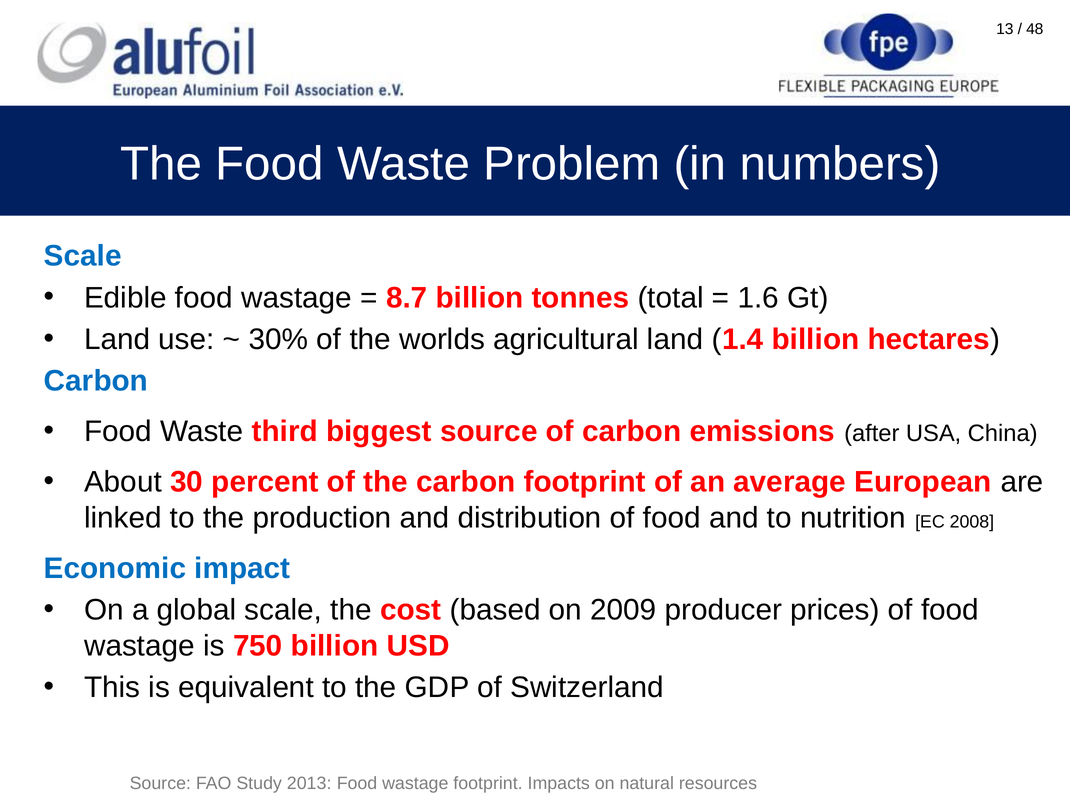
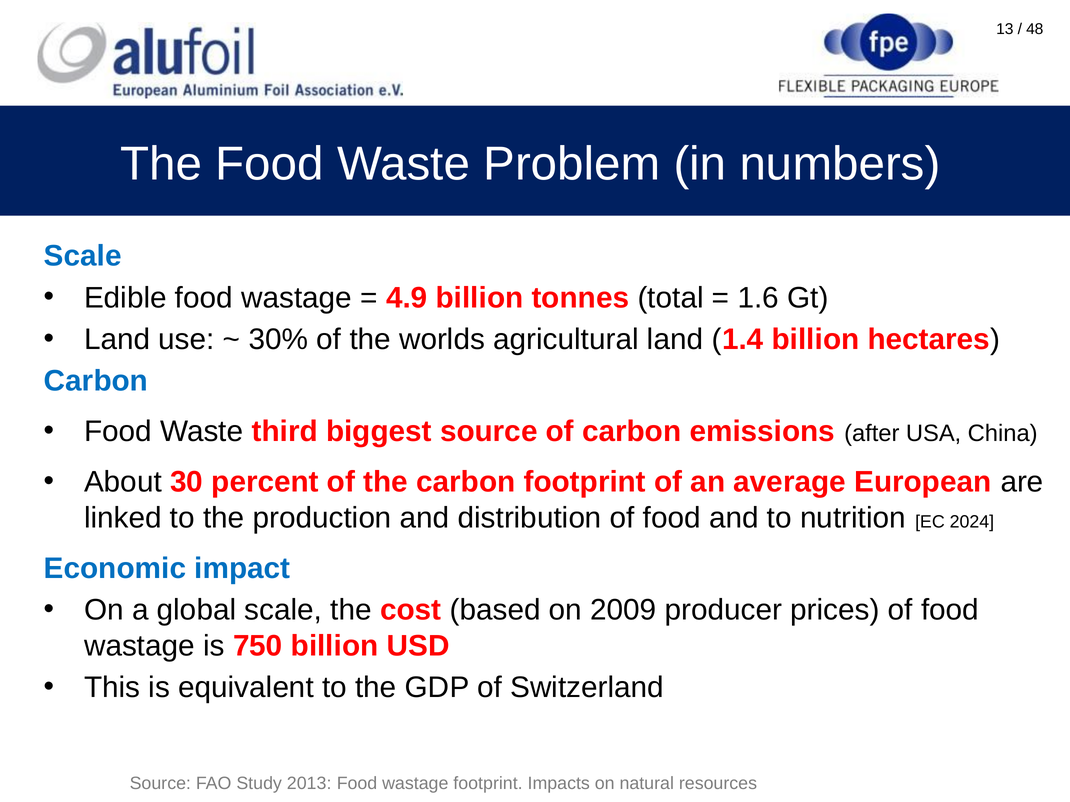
8.7: 8.7 -> 4.9
2008: 2008 -> 2024
